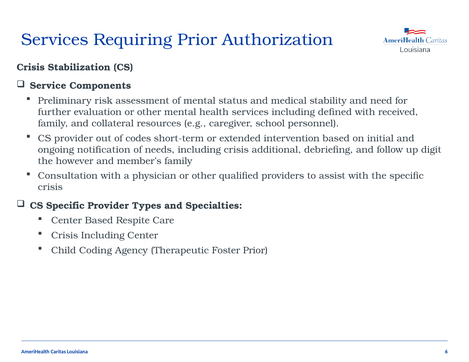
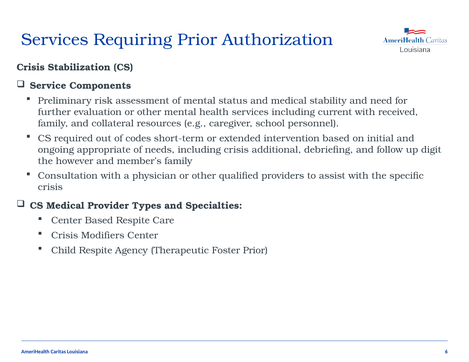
defined: defined -> current
CS provider: provider -> required
notification: notification -> appropriate
CS Specific: Specific -> Medical
Crisis Including: Including -> Modifiers
Child Coding: Coding -> Respite
